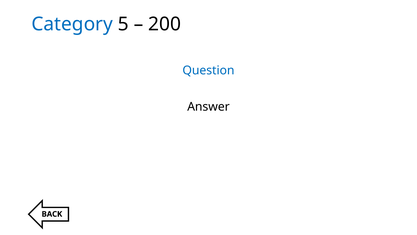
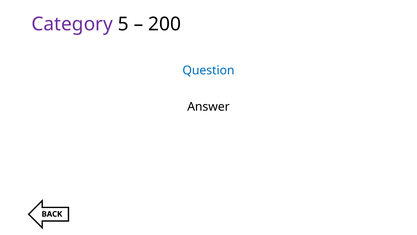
Category colour: blue -> purple
